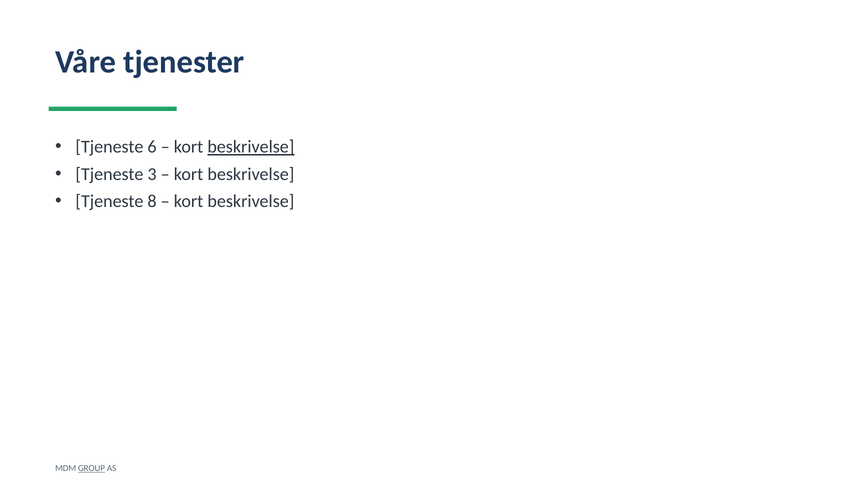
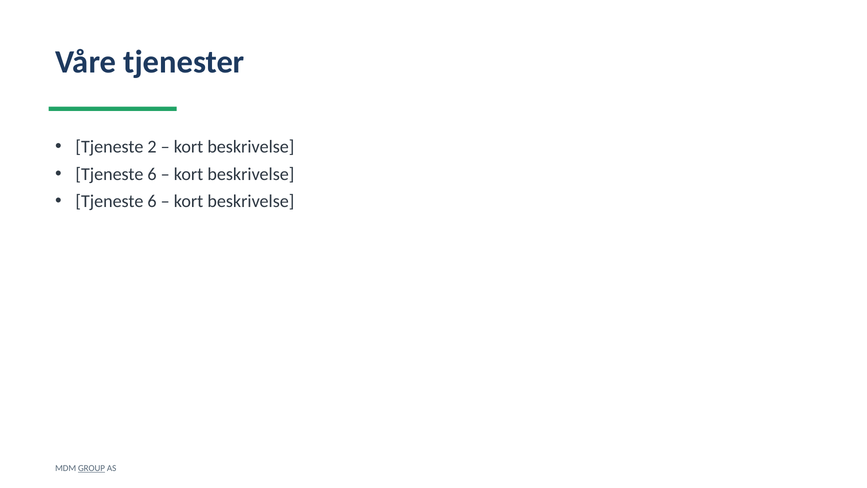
6: 6 -> 2
beskrivelse at (251, 147) underline: present -> none
3 at (152, 174): 3 -> 6
8 at (152, 201): 8 -> 6
